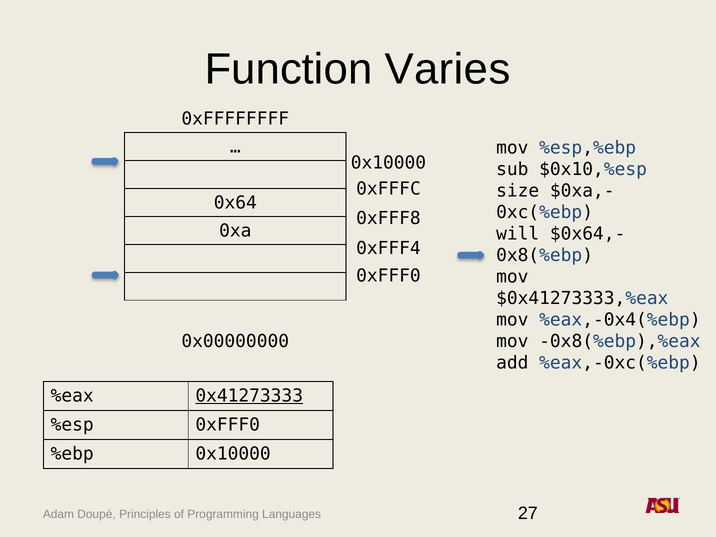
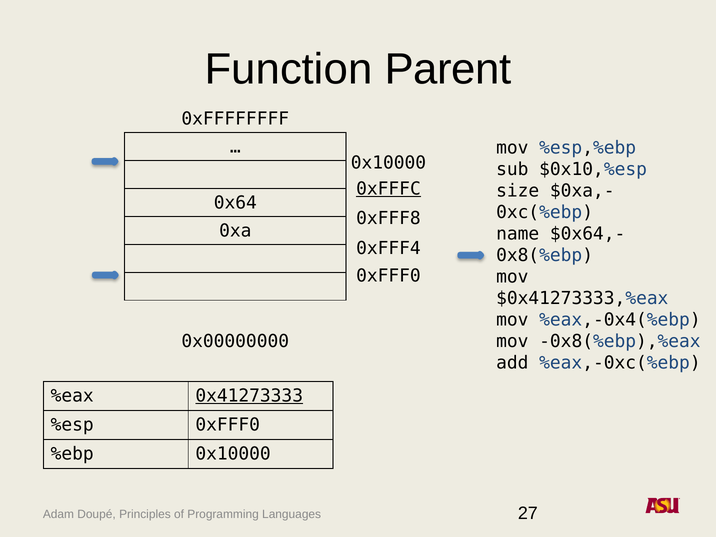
Varies: Varies -> Parent
0xFFFC underline: none -> present
will: will -> name
